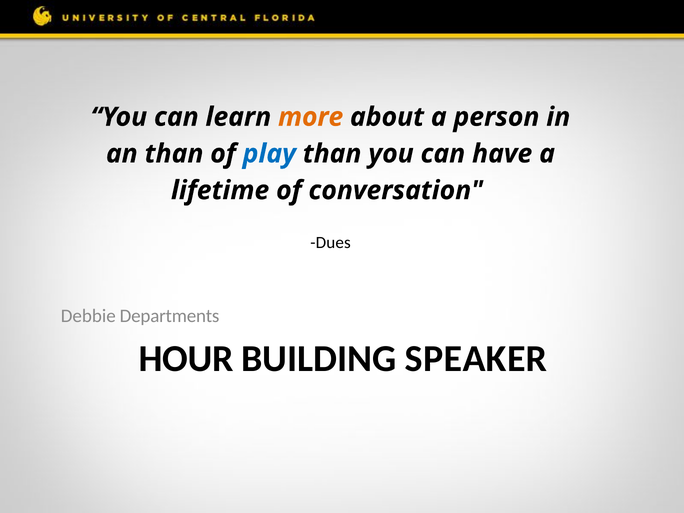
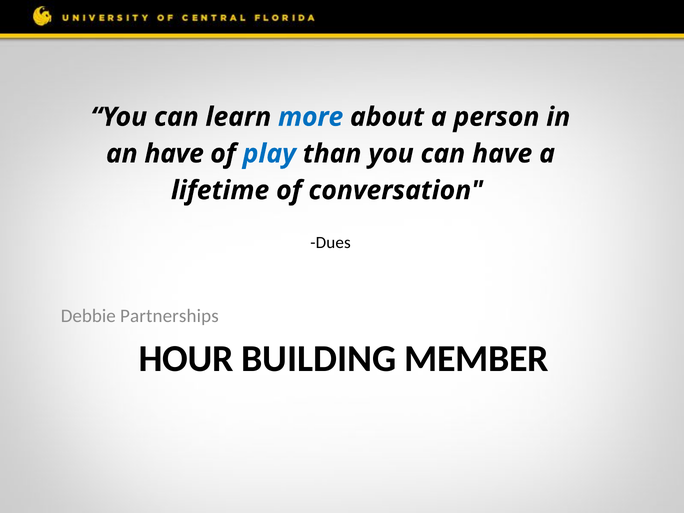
more colour: orange -> blue
an than: than -> have
Departments: Departments -> Partnerships
SPEAKER: SPEAKER -> MEMBER
